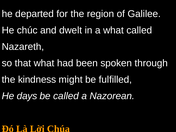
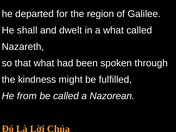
chúc: chúc -> shall
days: days -> from
